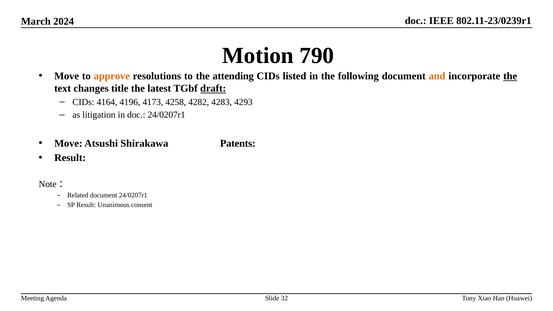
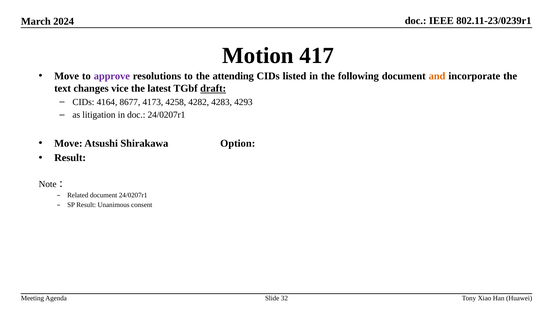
790: 790 -> 417
approve colour: orange -> purple
the at (510, 76) underline: present -> none
title: title -> vice
4196: 4196 -> 8677
Patents: Patents -> Option
